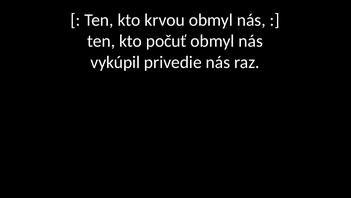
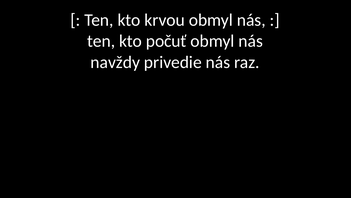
vykúpil: vykúpil -> navždy
